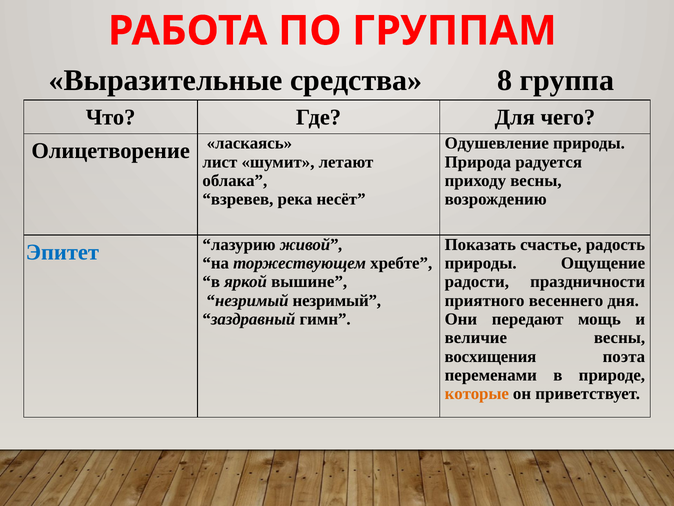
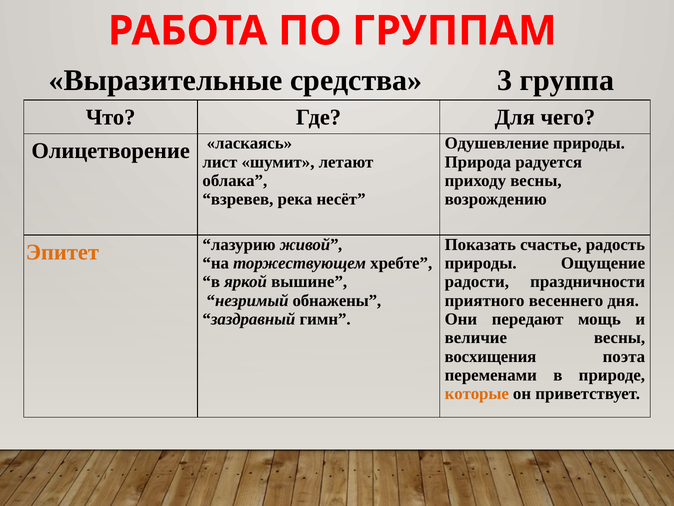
8: 8 -> 3
Эпитет colour: blue -> orange
незримый незримый: незримый -> обнажены
